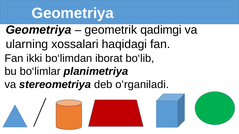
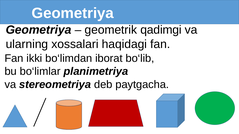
oʻrganiladi: oʻrganiladi -> paytgacha
